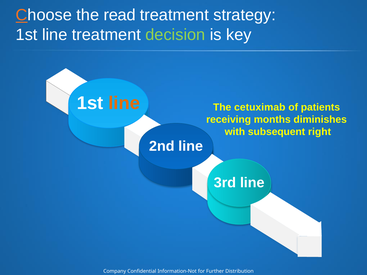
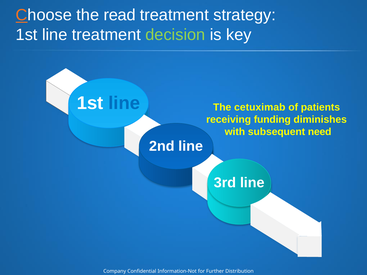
line at (124, 103) colour: orange -> blue
months: months -> funding
right: right -> need
